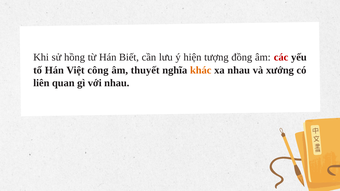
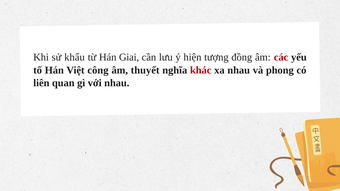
hồng: hồng -> khẩu
Biết: Biết -> Giai
khác colour: orange -> red
xướng: xướng -> phong
